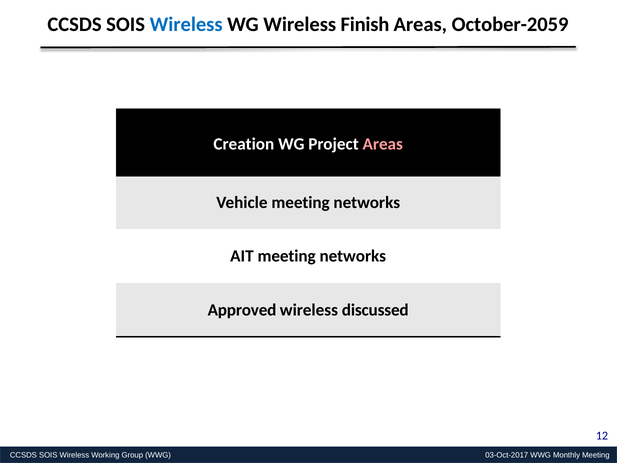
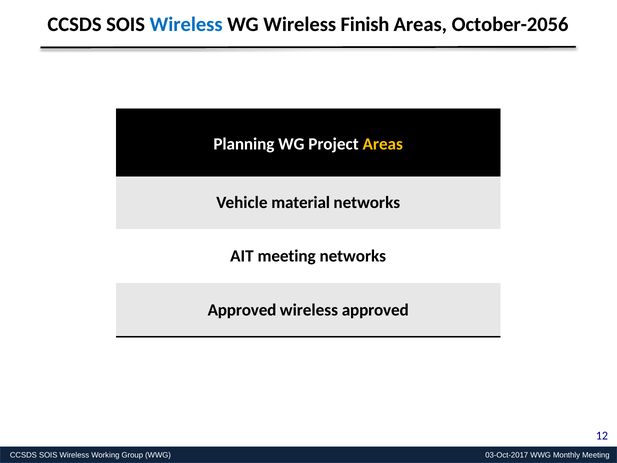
October-2059: October-2059 -> October-2056
Creation: Creation -> Planning
Areas at (383, 144) colour: pink -> yellow
Vehicle meeting: meeting -> material
wireless discussed: discussed -> approved
